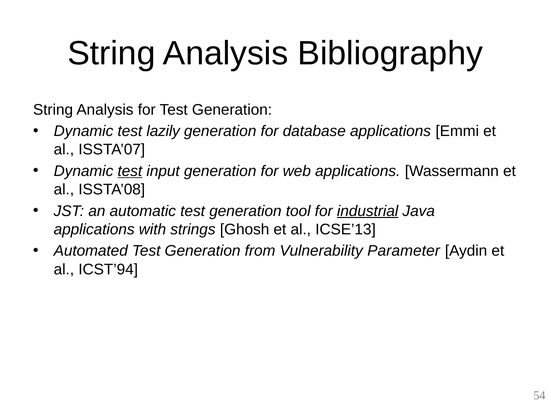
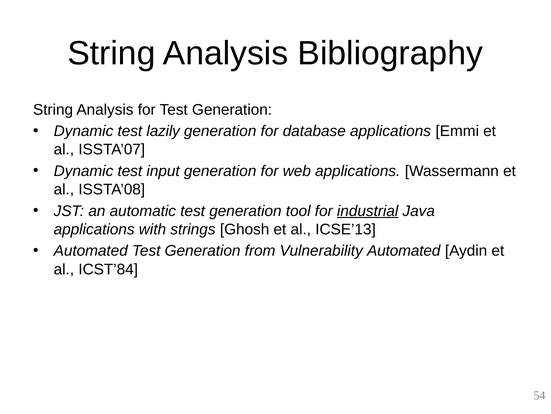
test at (130, 171) underline: present -> none
Vulnerability Parameter: Parameter -> Automated
ICST’94: ICST’94 -> ICST’84
